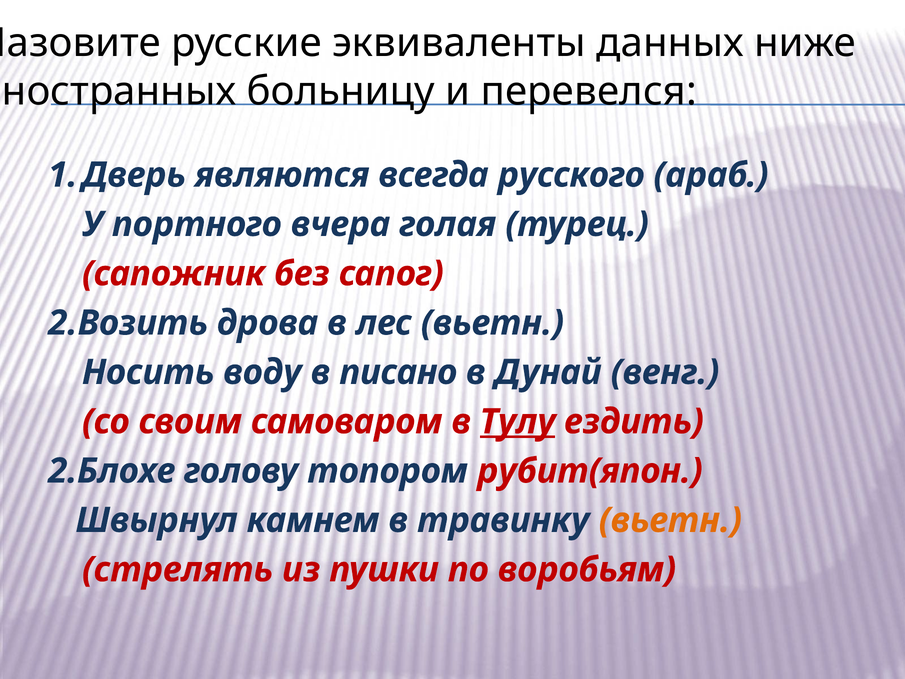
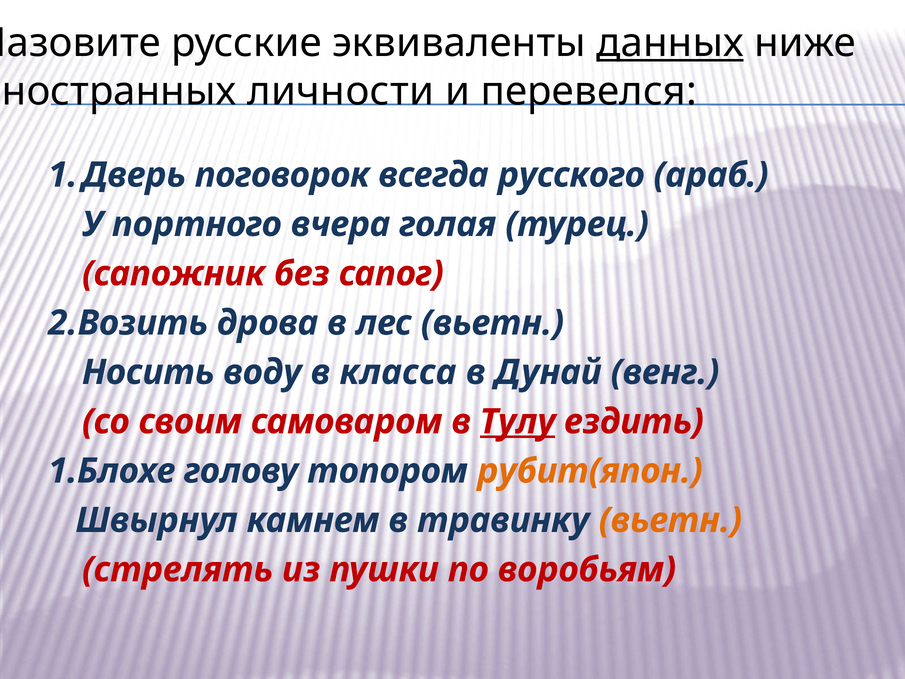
данных underline: none -> present
больницу: больницу -> личности
являются: являются -> поговорок
писано: писано -> класса
2.Блохе: 2.Блохе -> 1.Блохе
рубит(япон colour: red -> orange
